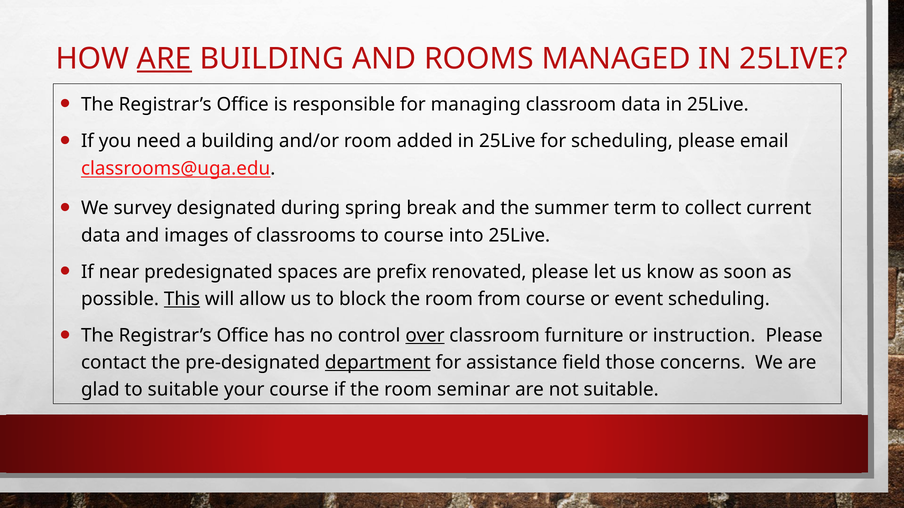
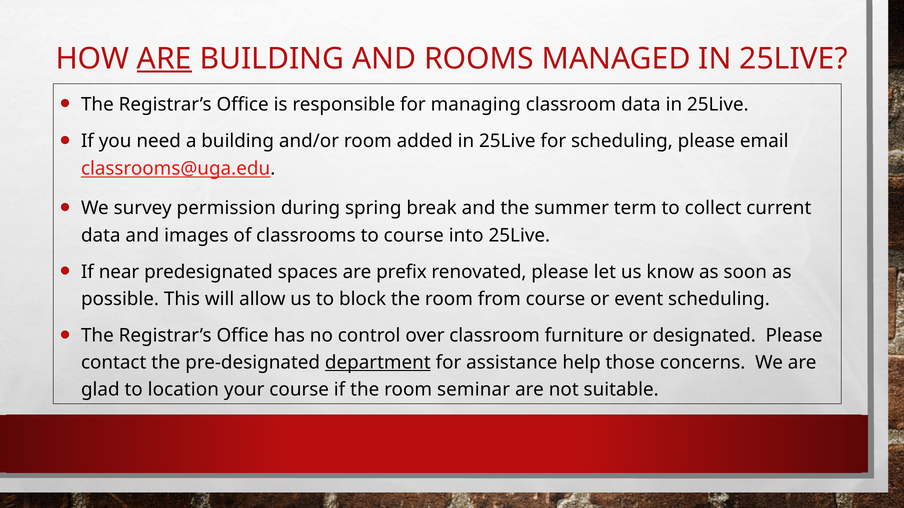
designated: designated -> permission
This underline: present -> none
over underline: present -> none
instruction: instruction -> designated
field: field -> help
to suitable: suitable -> location
